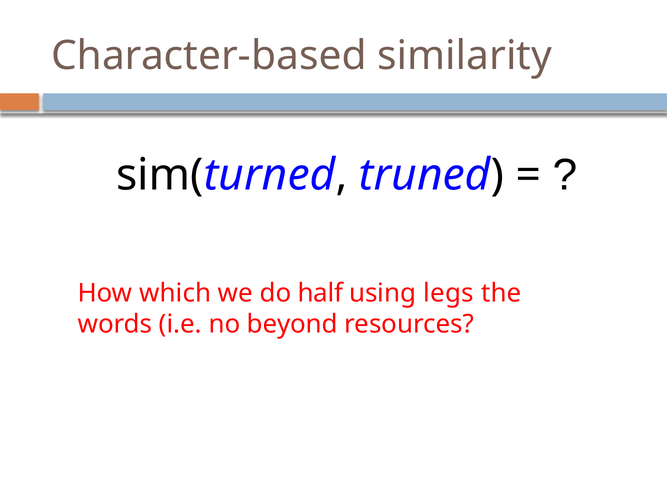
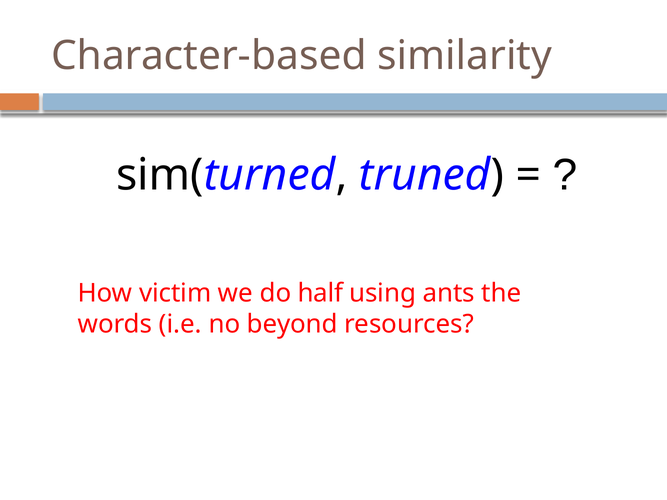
which: which -> victim
legs: legs -> ants
